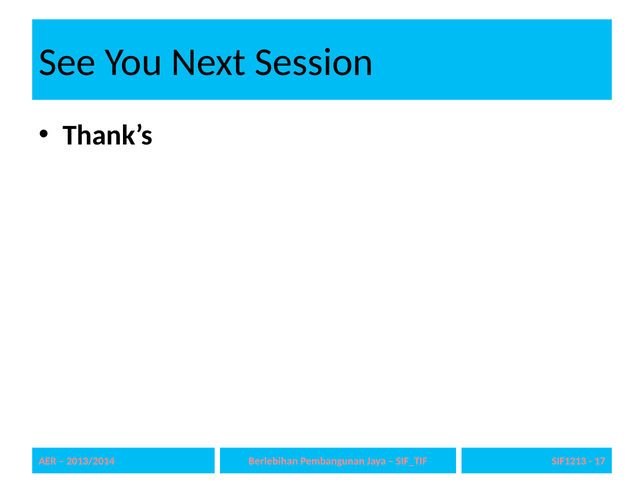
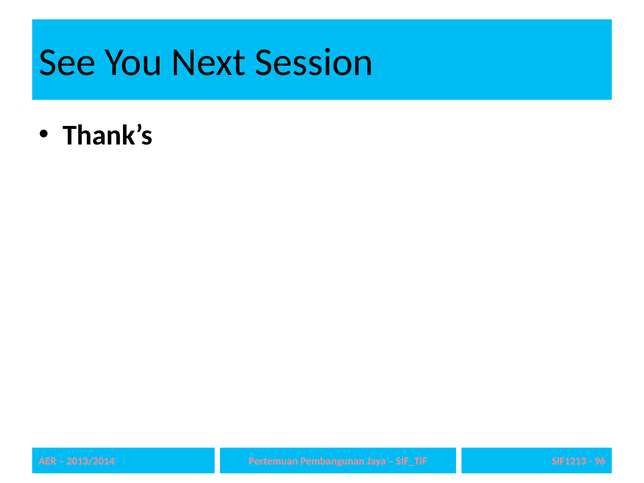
Berlebihan: Berlebihan -> Pertemuan
17: 17 -> 96
